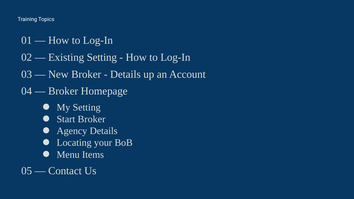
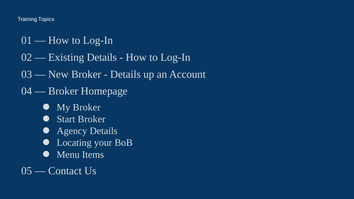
Existing Setting: Setting -> Details
My Setting: Setting -> Broker
